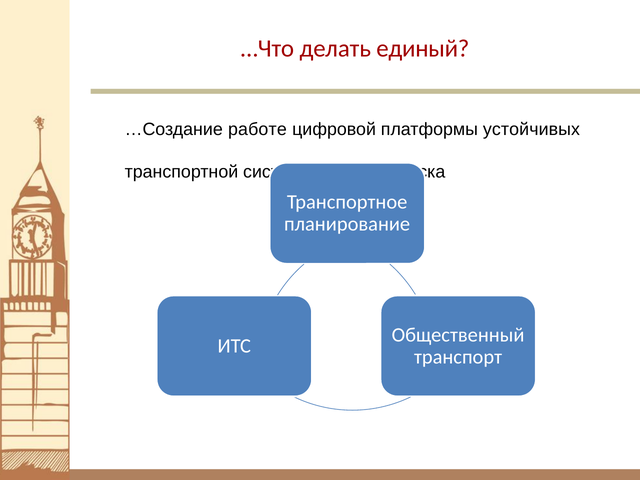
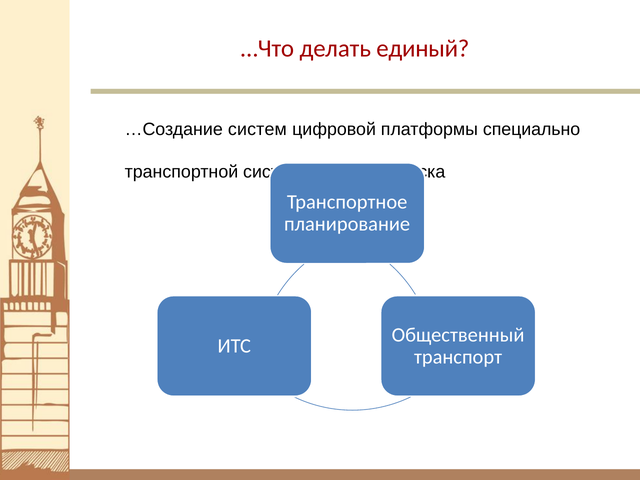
работе: работе -> систем
устойчивых: устойчивых -> специально
